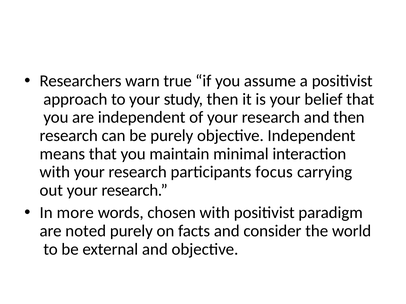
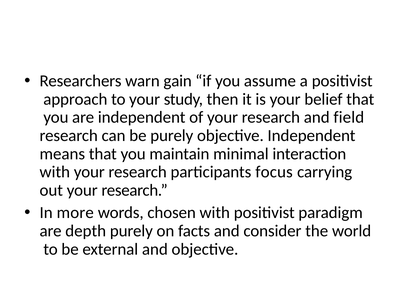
true: true -> gain
and then: then -> field
noted: noted -> depth
